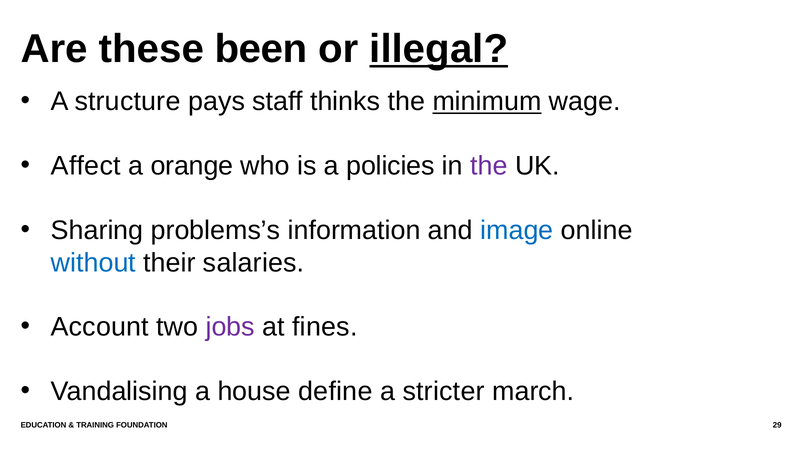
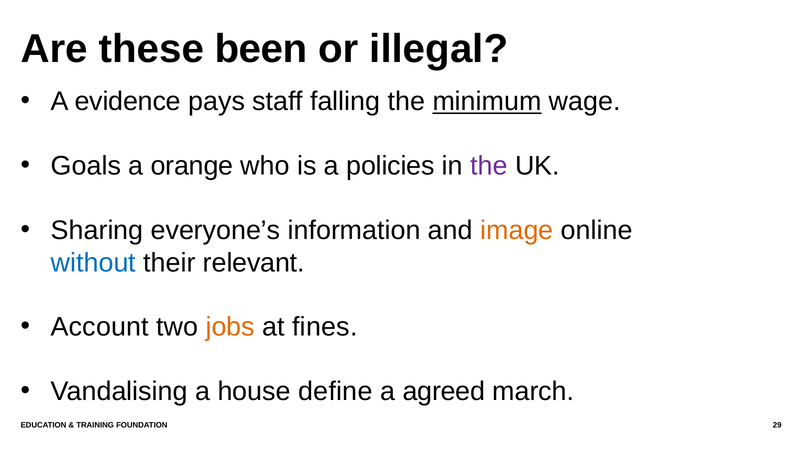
illegal underline: present -> none
structure: structure -> evidence
thinks: thinks -> falling
Affect: Affect -> Goals
problems’s: problems’s -> everyone’s
image colour: blue -> orange
salaries: salaries -> relevant
jobs colour: purple -> orange
stricter: stricter -> agreed
